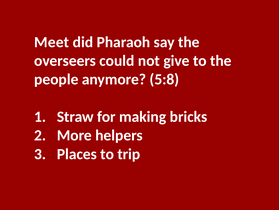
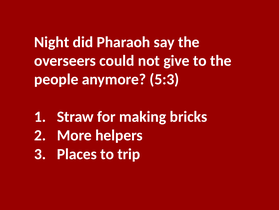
Meet: Meet -> Night
5:8: 5:8 -> 5:3
